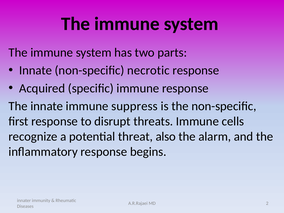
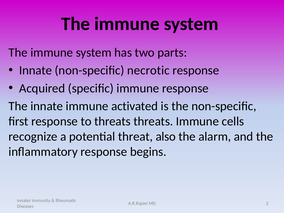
suppress: suppress -> activated
to disrupt: disrupt -> threats
